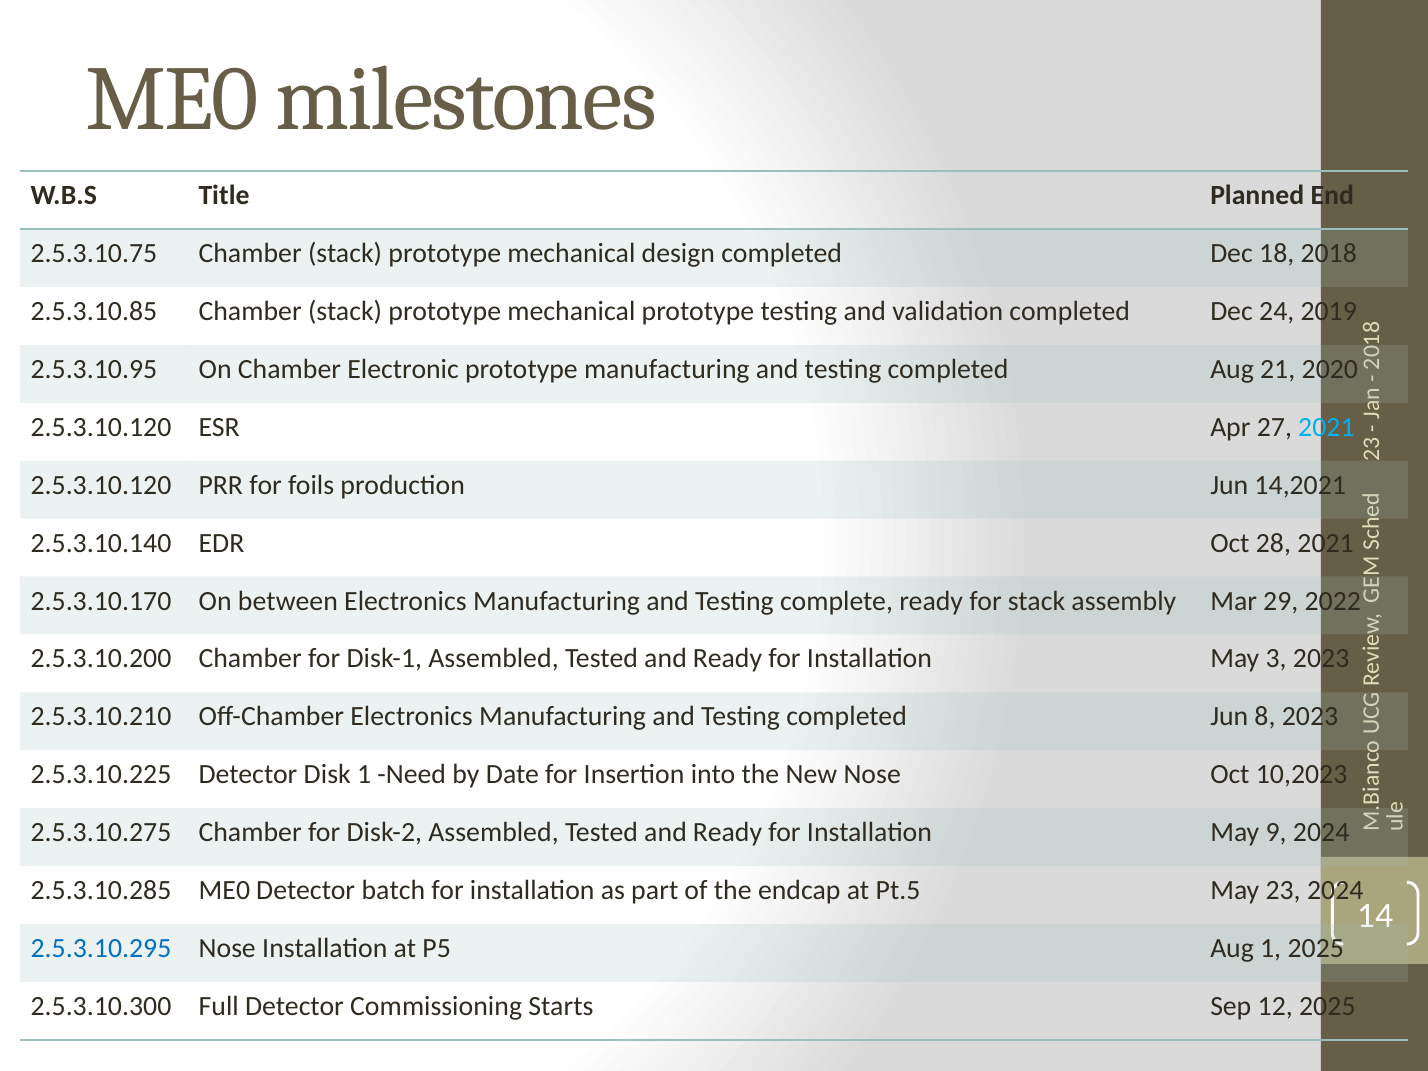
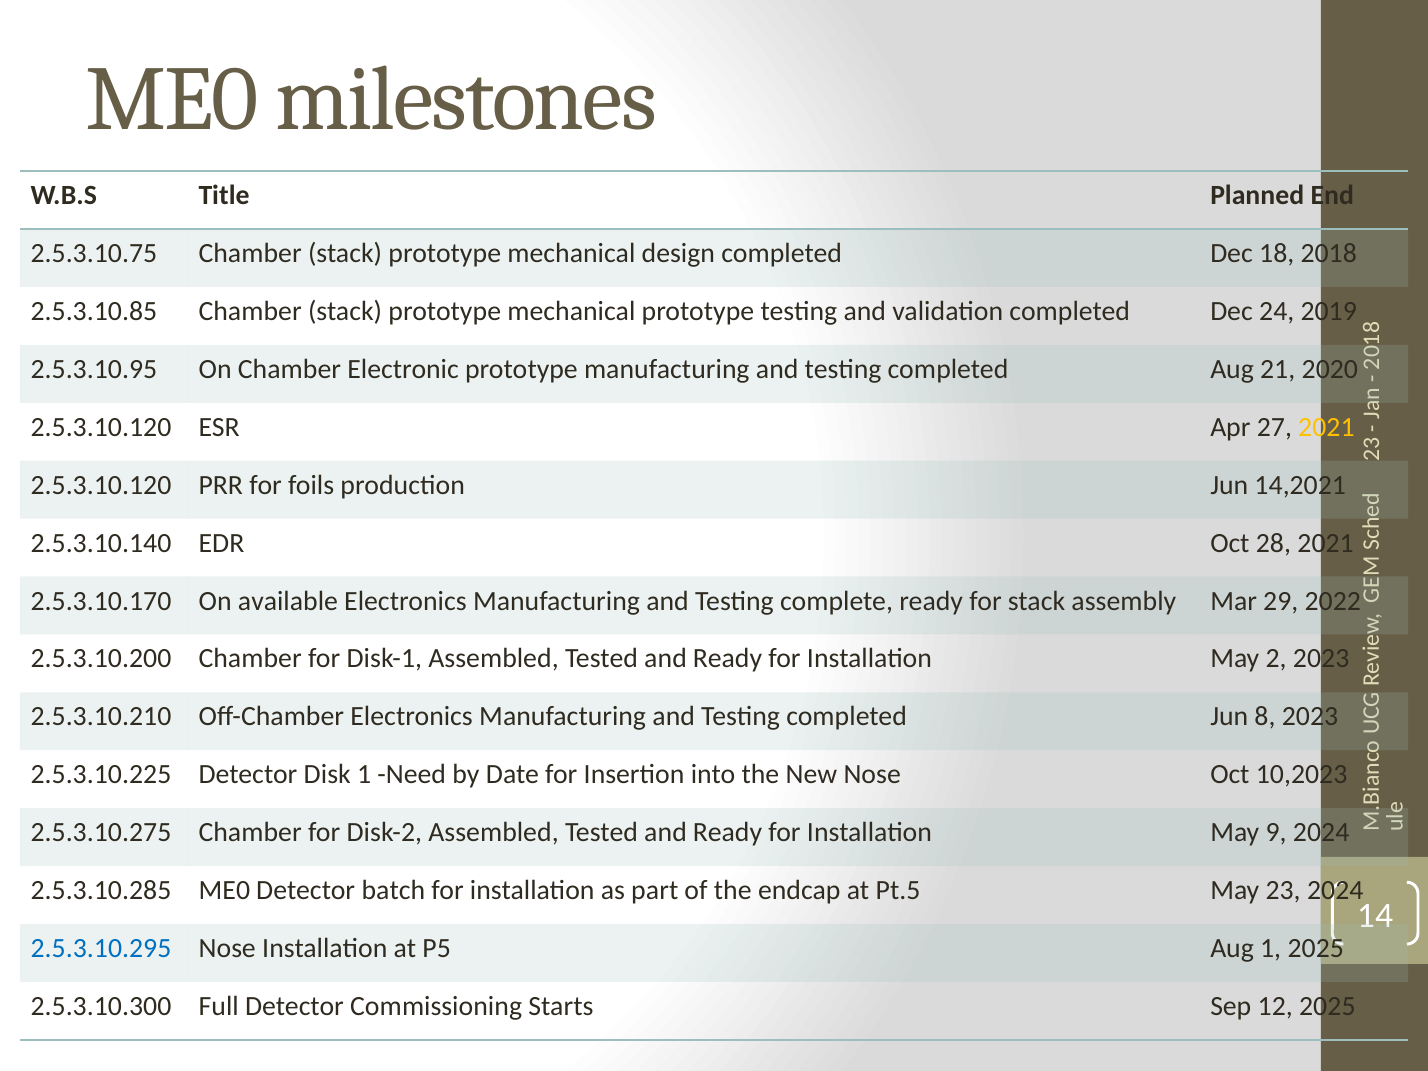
2021 at (1326, 427) colour: light blue -> yellow
between: between -> available
May 3: 3 -> 2
